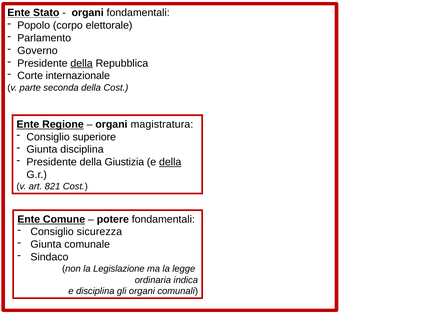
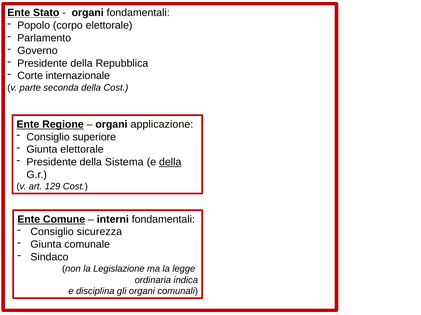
della at (82, 63) underline: present -> none
magistratura: magistratura -> applicazione
Giunta disciplina: disciplina -> elettorale
Giustizia: Giustizia -> Sistema
821: 821 -> 129
potere: potere -> interni
